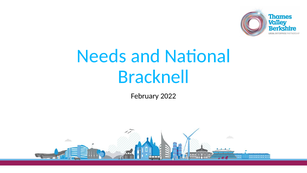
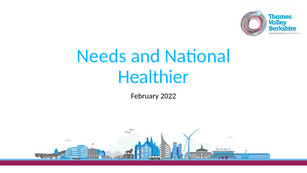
Bracknell: Bracknell -> Healthier
